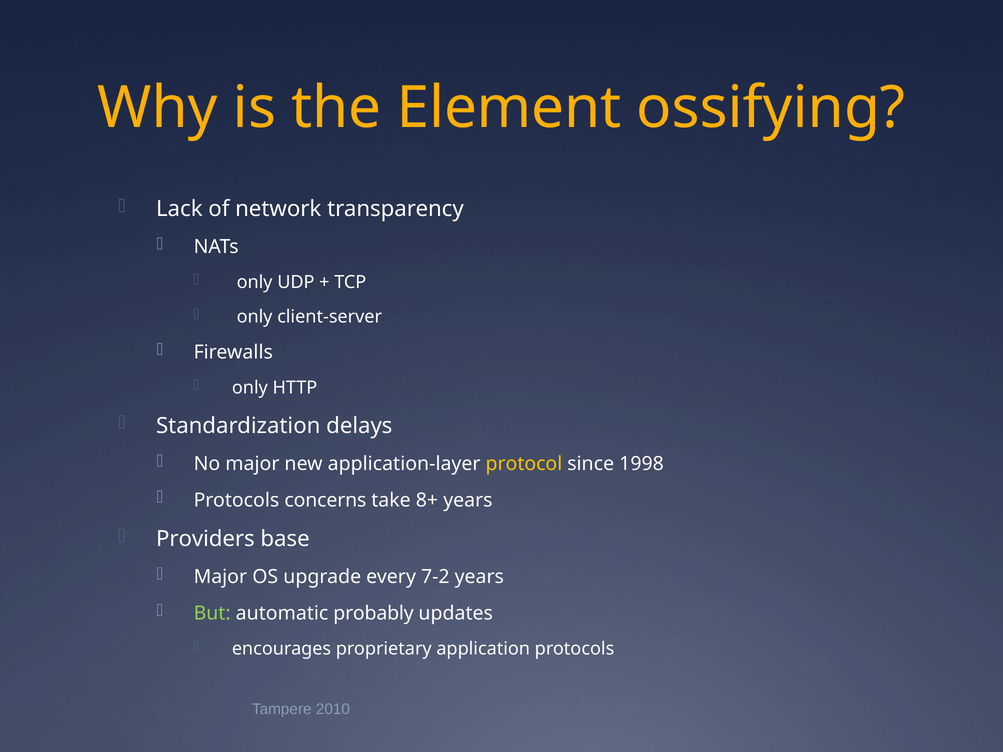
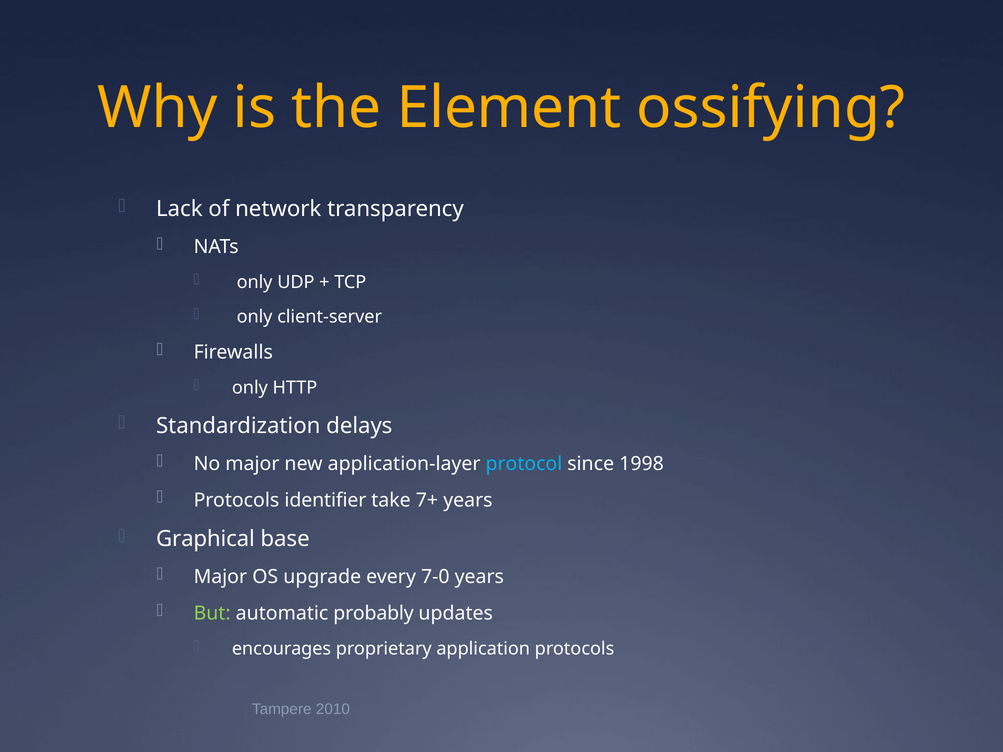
protocol colour: yellow -> light blue
concerns: concerns -> identifier
8+: 8+ -> 7+
Providers: Providers -> Graphical
7-2: 7-2 -> 7-0
